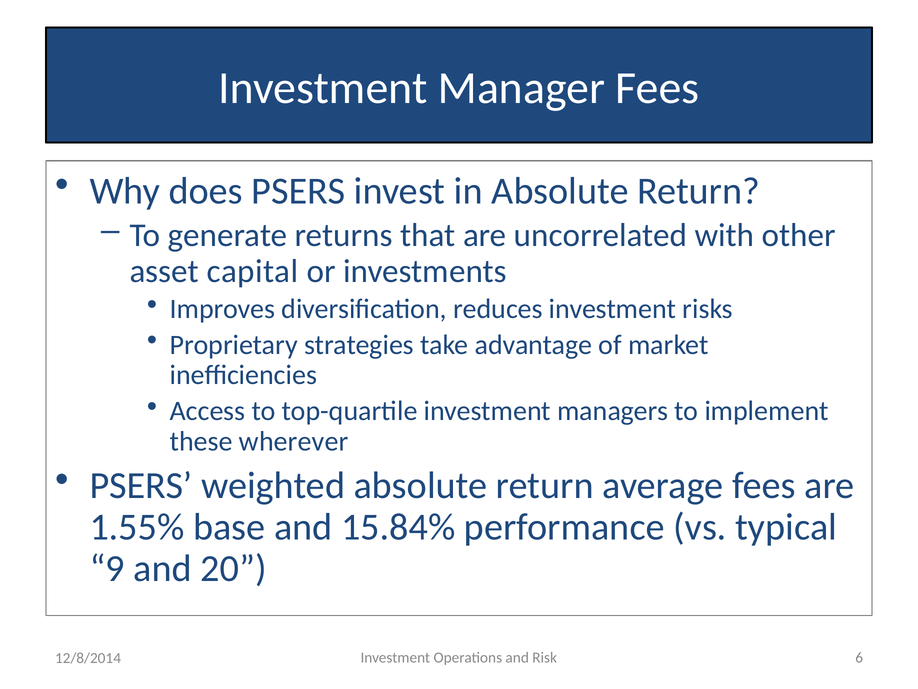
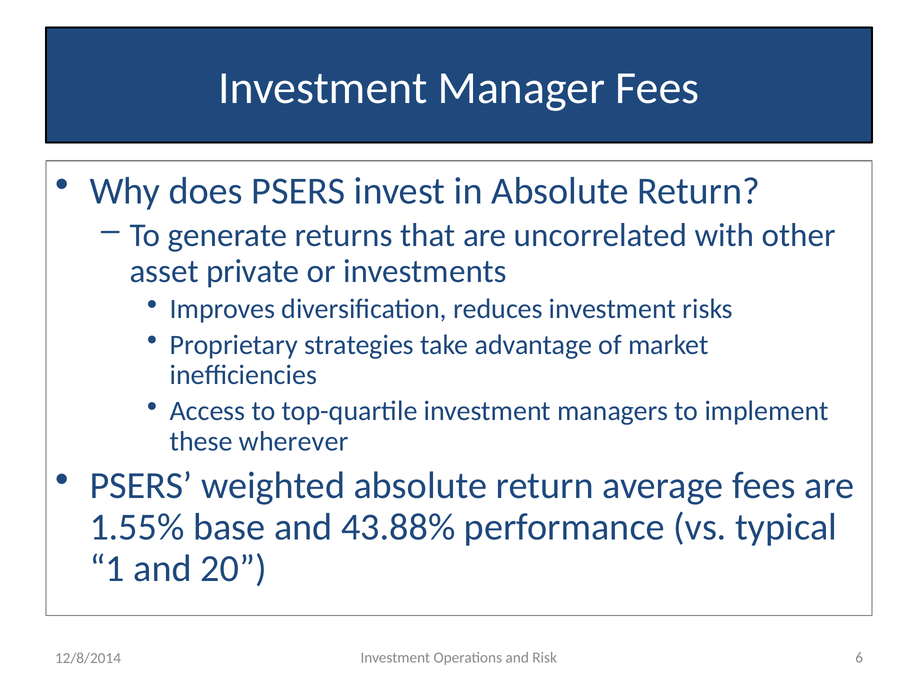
capital: capital -> private
15.84%: 15.84% -> 43.88%
9: 9 -> 1
